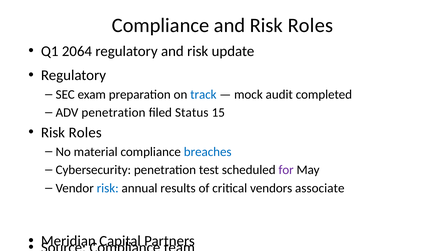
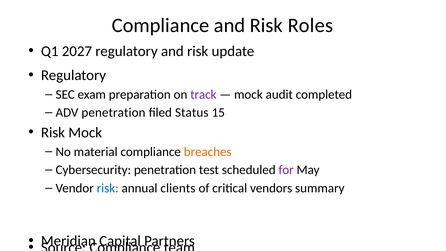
2064: 2064 -> 2027
track colour: blue -> purple
Roles at (85, 132): Roles -> Mock
breaches colour: blue -> orange
results: results -> clients
associate: associate -> summary
